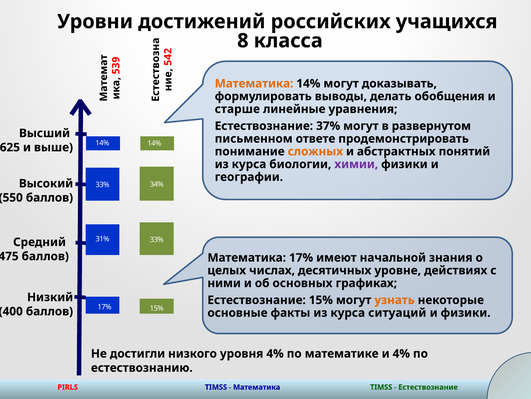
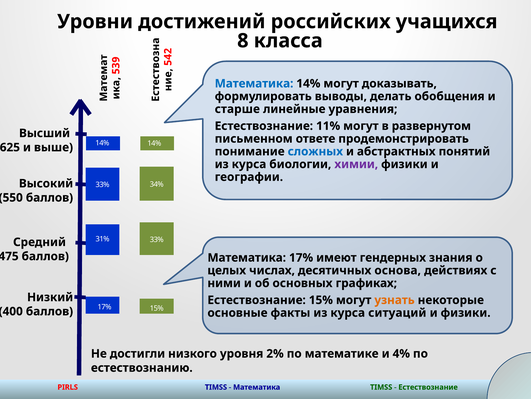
Математика at (254, 83) colour: orange -> blue
37%: 37% -> 11%
сложных colour: orange -> blue
начальной: начальной -> гендерных
уровне: уровне -> основа
уровня 4%: 4% -> 2%
